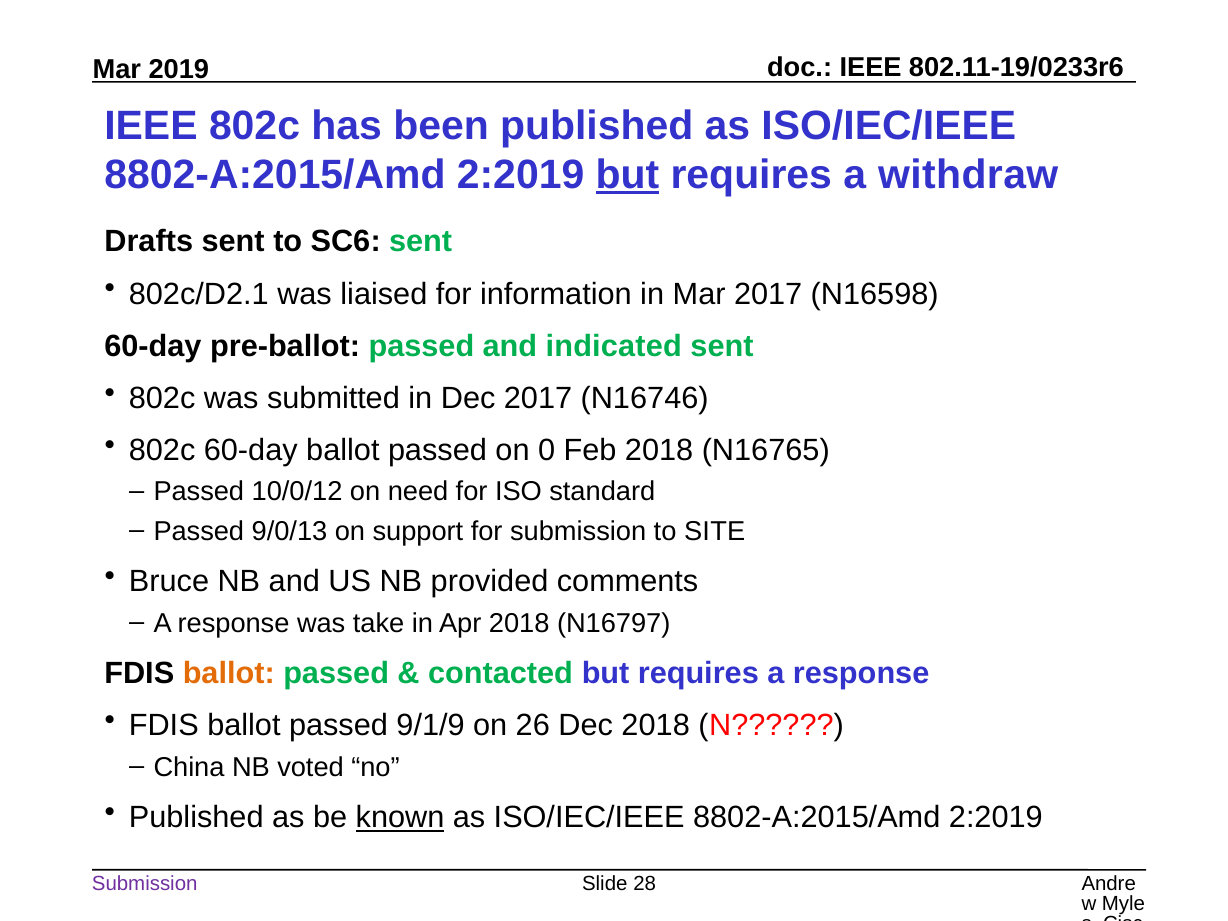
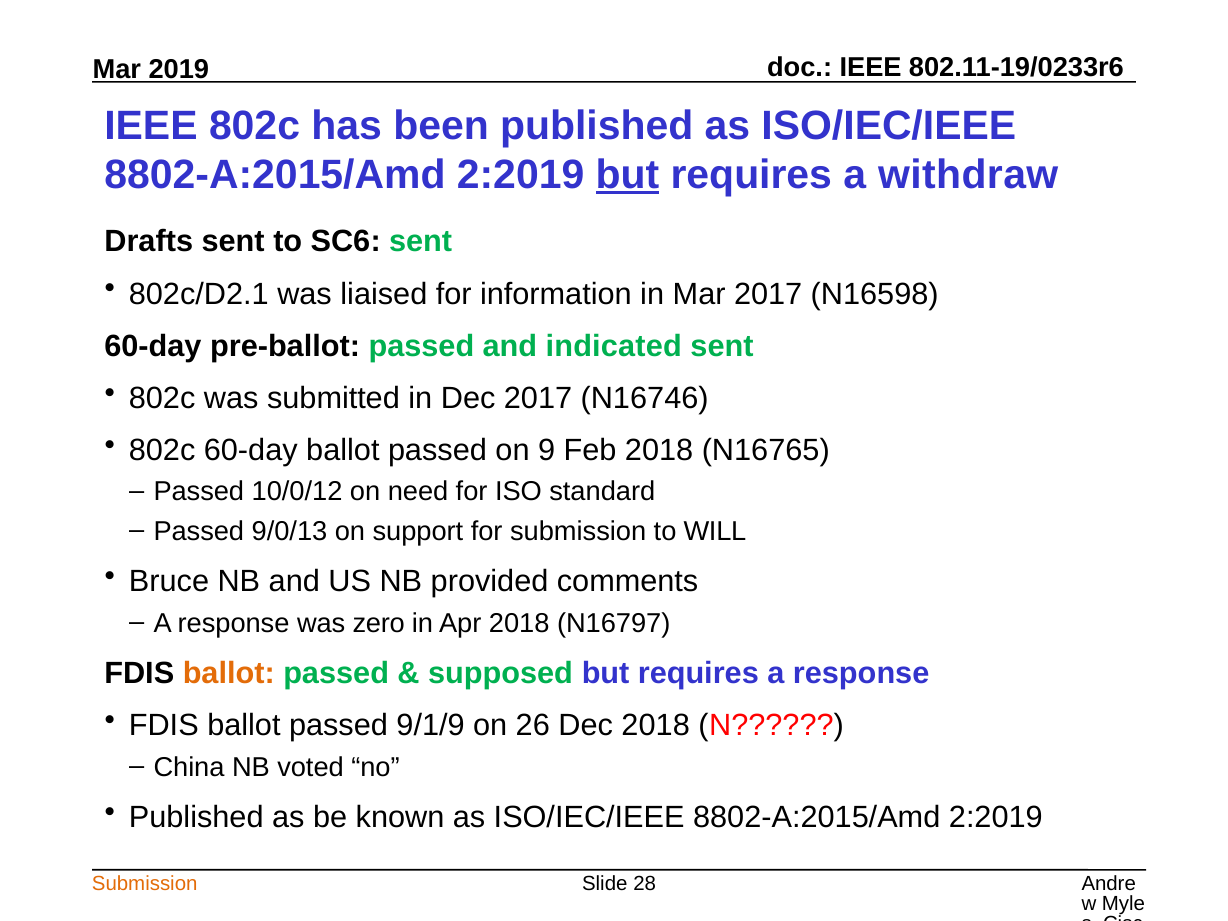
0: 0 -> 9
SITE: SITE -> WILL
take: take -> zero
contacted: contacted -> supposed
known underline: present -> none
Submission at (145, 883) colour: purple -> orange
